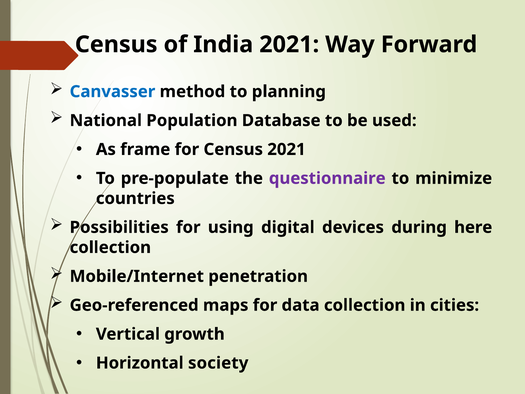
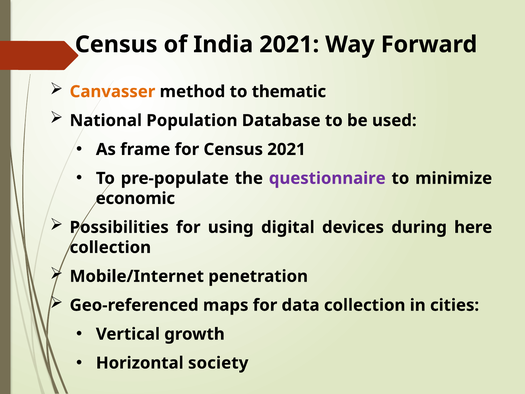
Canvasser colour: blue -> orange
planning: planning -> thematic
countries: countries -> economic
